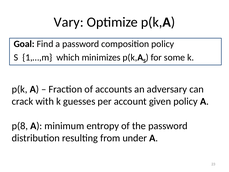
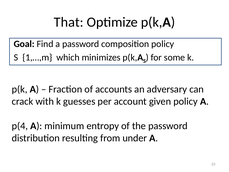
Vary: Vary -> That
p(8: p(8 -> p(4
